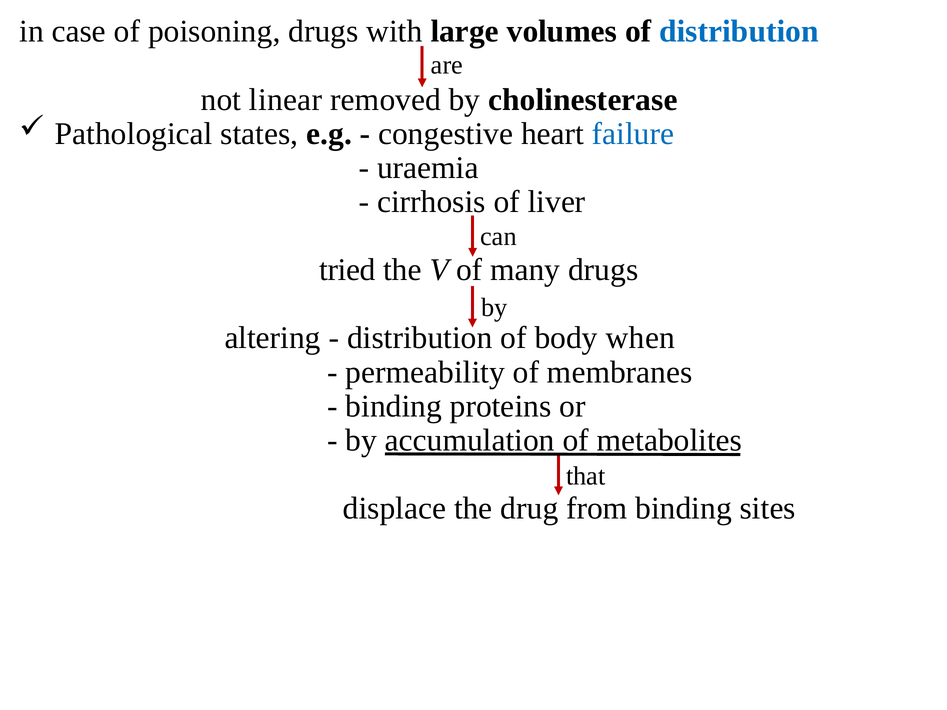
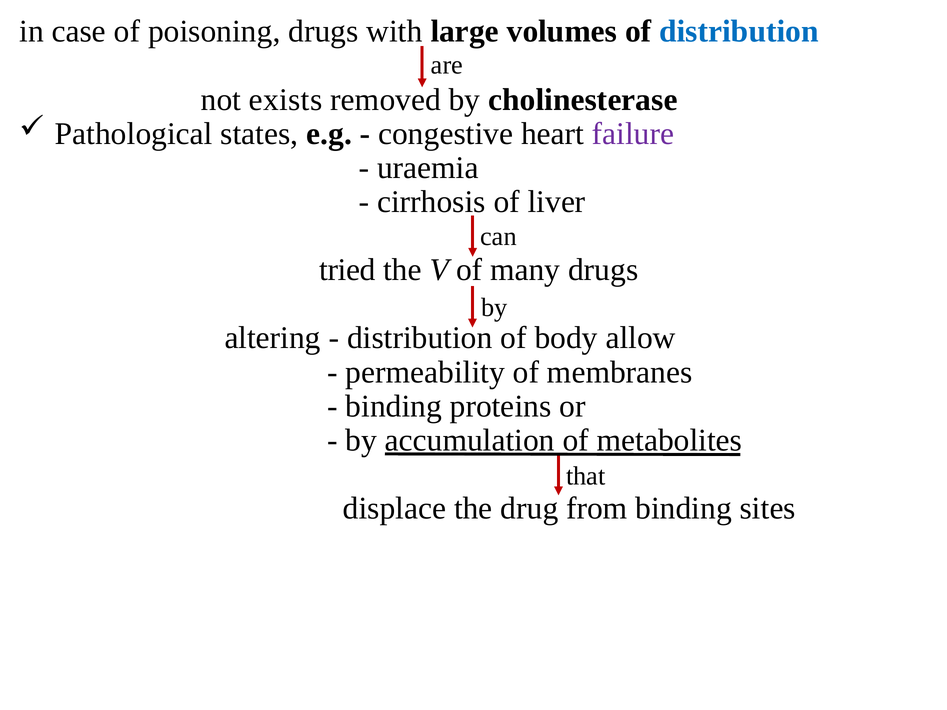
linear: linear -> exists
failure colour: blue -> purple
when: when -> allow
